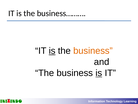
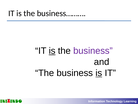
business at (93, 51) colour: orange -> purple
